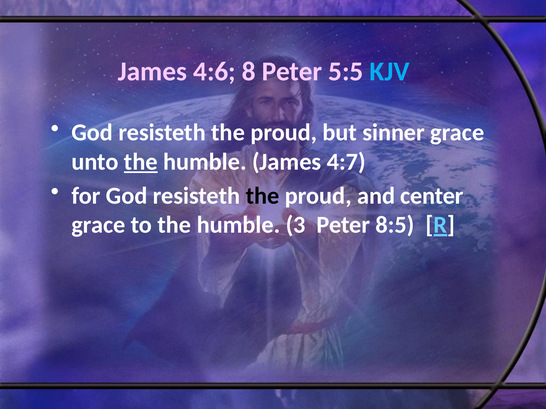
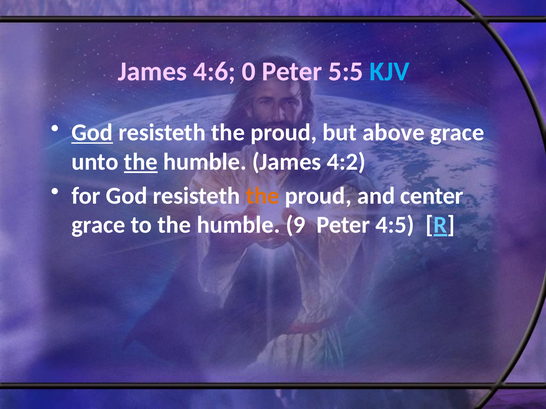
8: 8 -> 0
God at (92, 133) underline: none -> present
sinner: sinner -> above
4:7: 4:7 -> 4:2
the at (263, 196) colour: black -> orange
3: 3 -> 9
8:5: 8:5 -> 4:5
